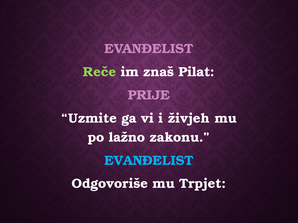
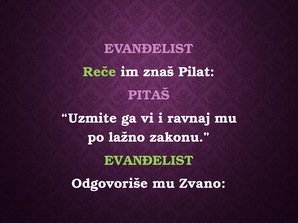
PRIJE: PRIJE -> PITAŠ
živjeh: živjeh -> ravnaj
EVANĐELIST at (149, 161) colour: light blue -> light green
Trpjet: Trpjet -> Zvano
